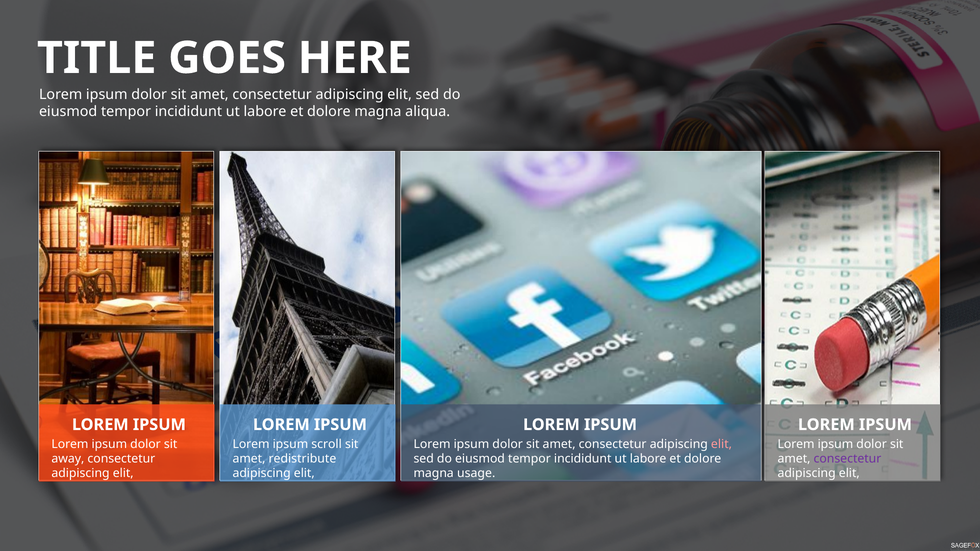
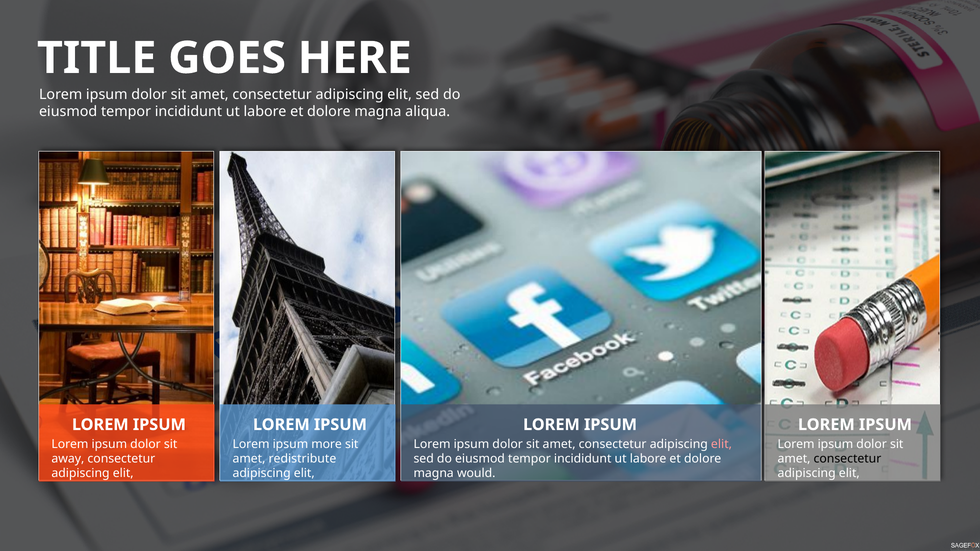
scroll: scroll -> more
consectetur at (847, 459) colour: purple -> black
usage: usage -> would
